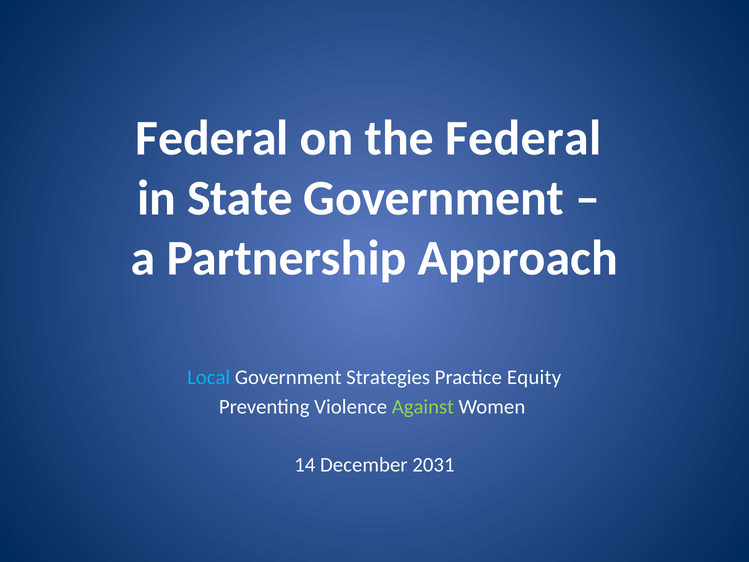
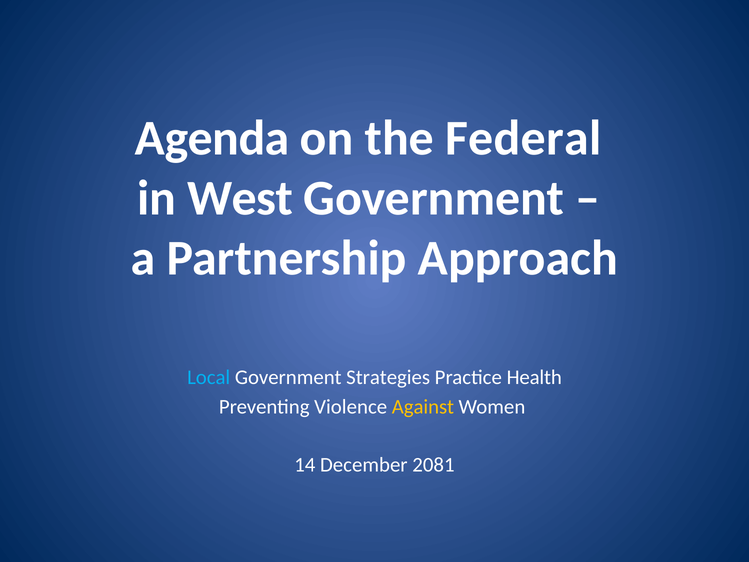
Federal at (212, 138): Federal -> Agenda
State: State -> West
Equity: Equity -> Health
Against colour: light green -> yellow
2031: 2031 -> 2081
